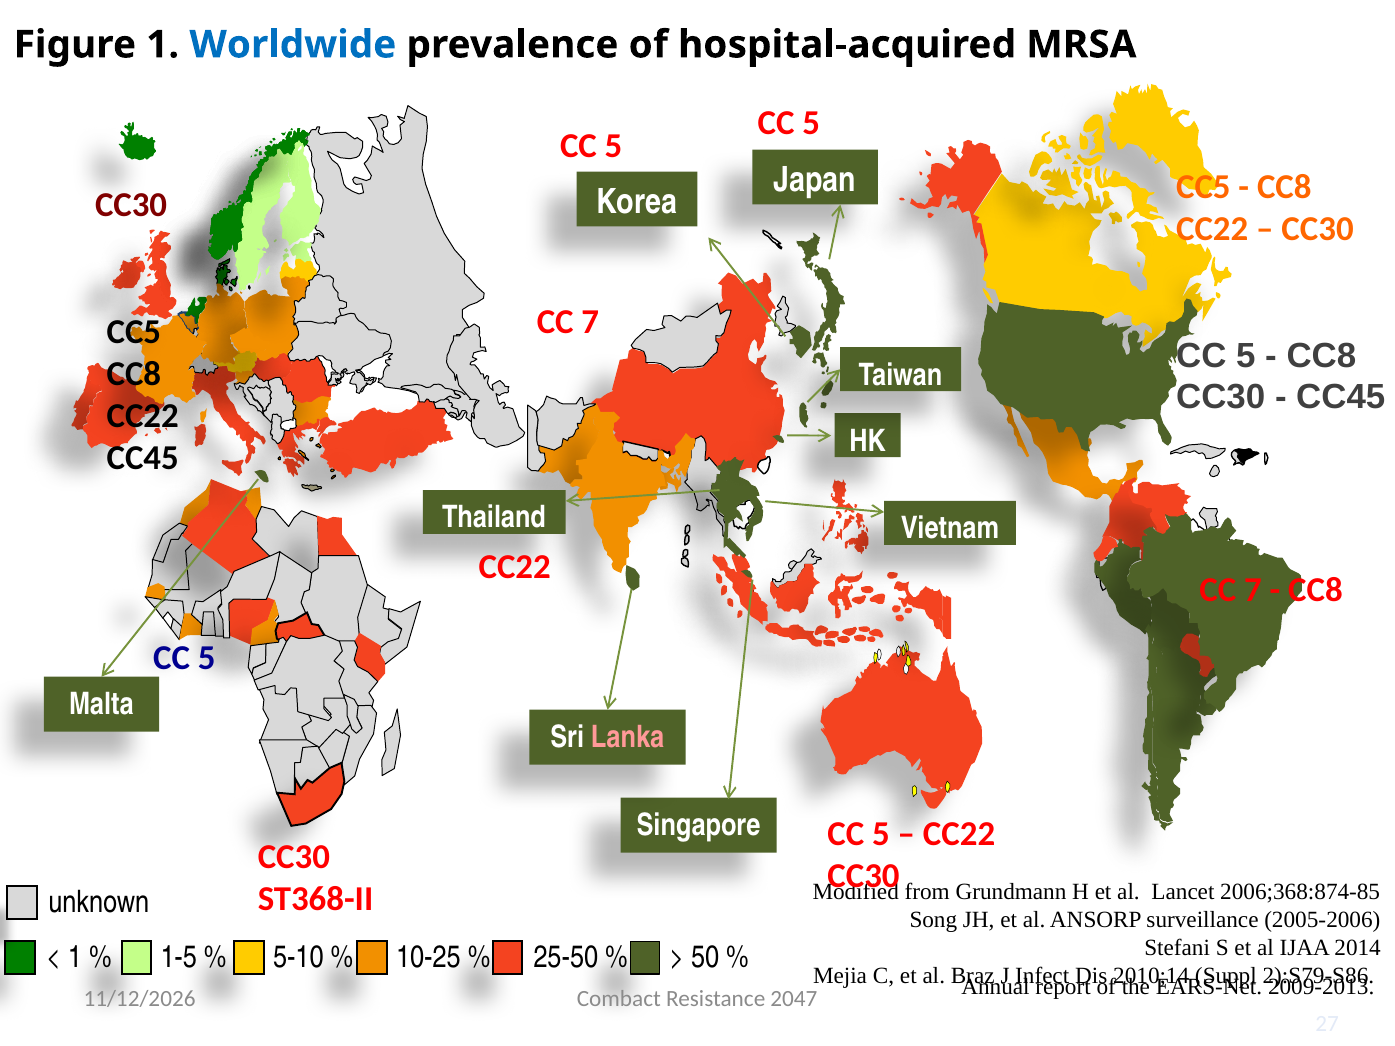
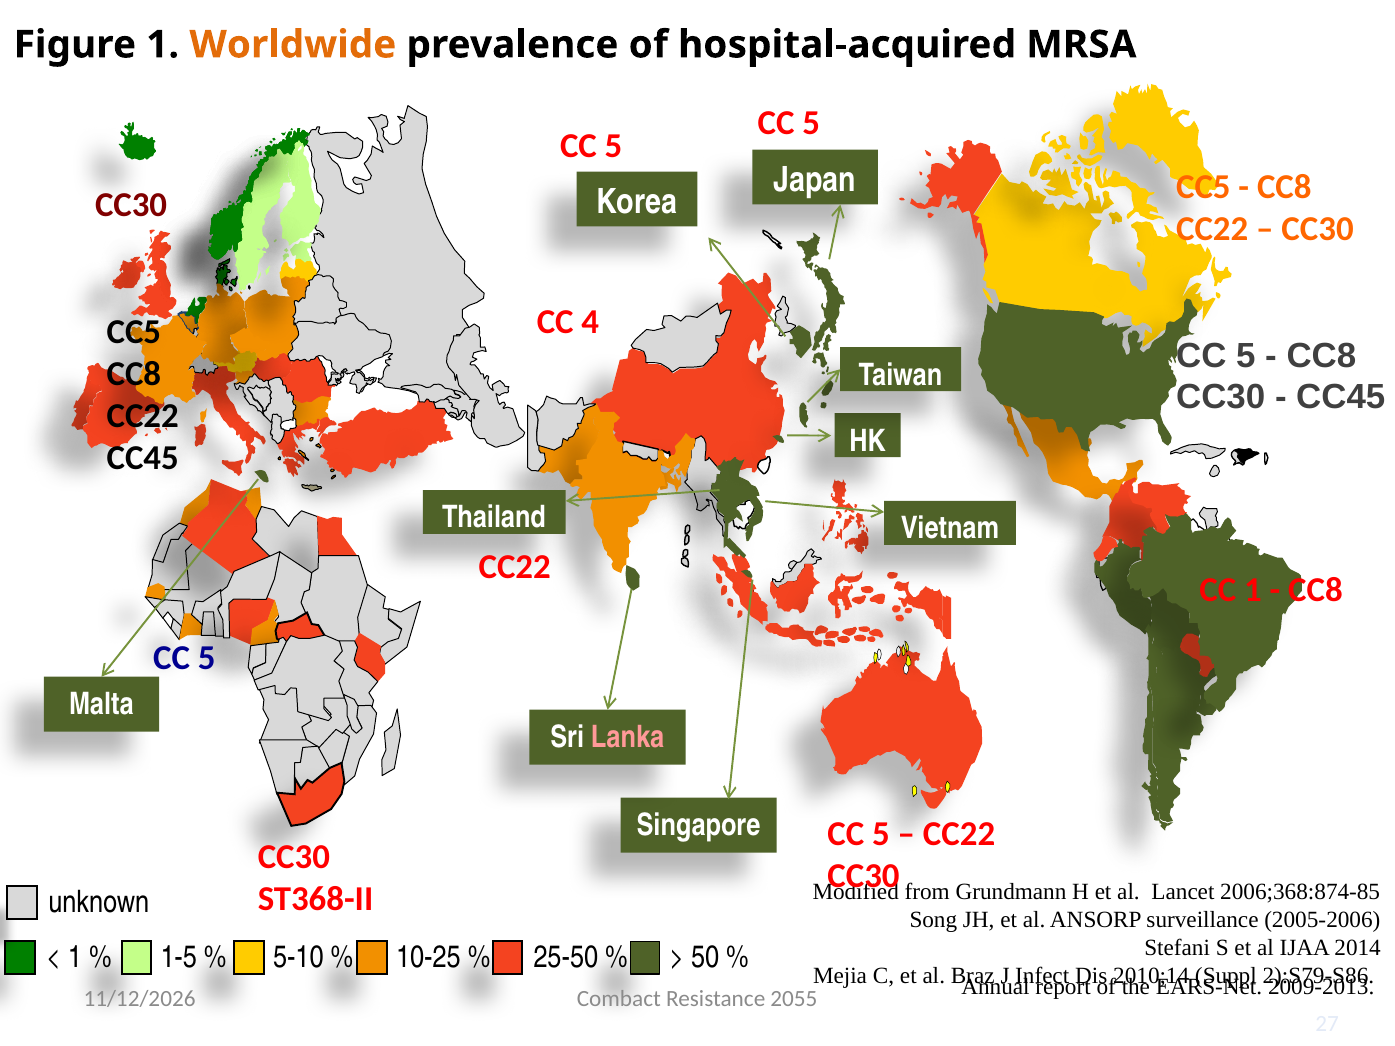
Worldwide colour: blue -> orange
7 at (590, 323): 7 -> 4
7 at (1253, 590): 7 -> 1
2047: 2047 -> 2055
